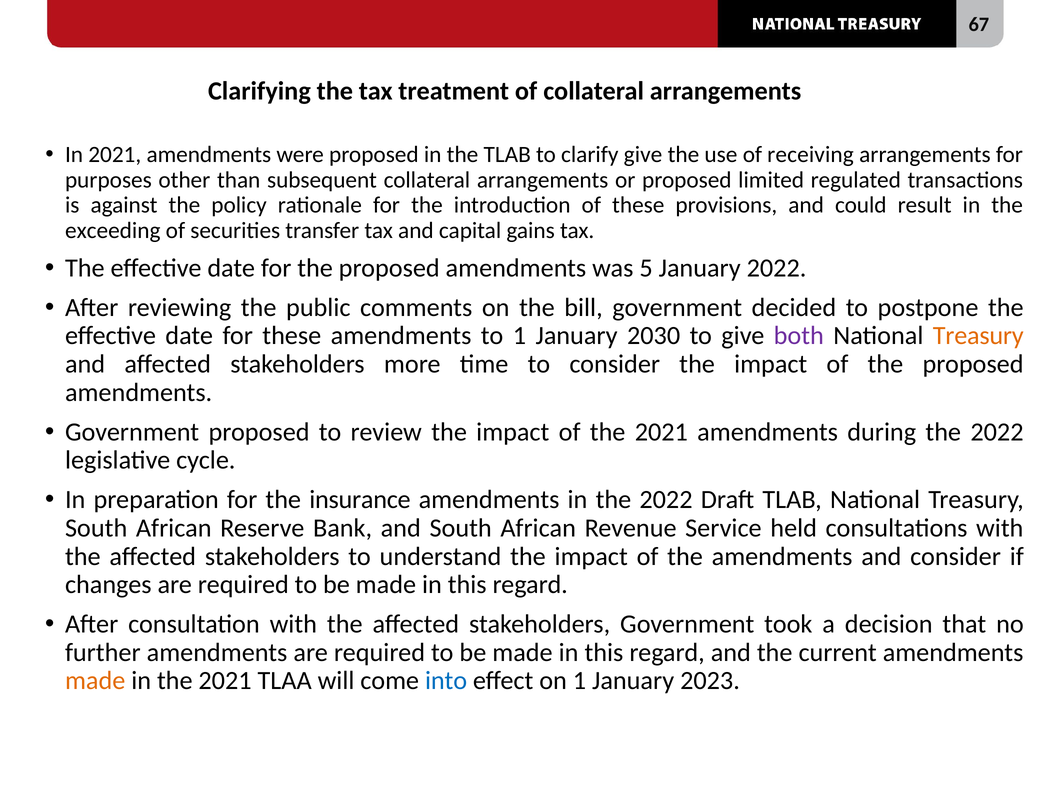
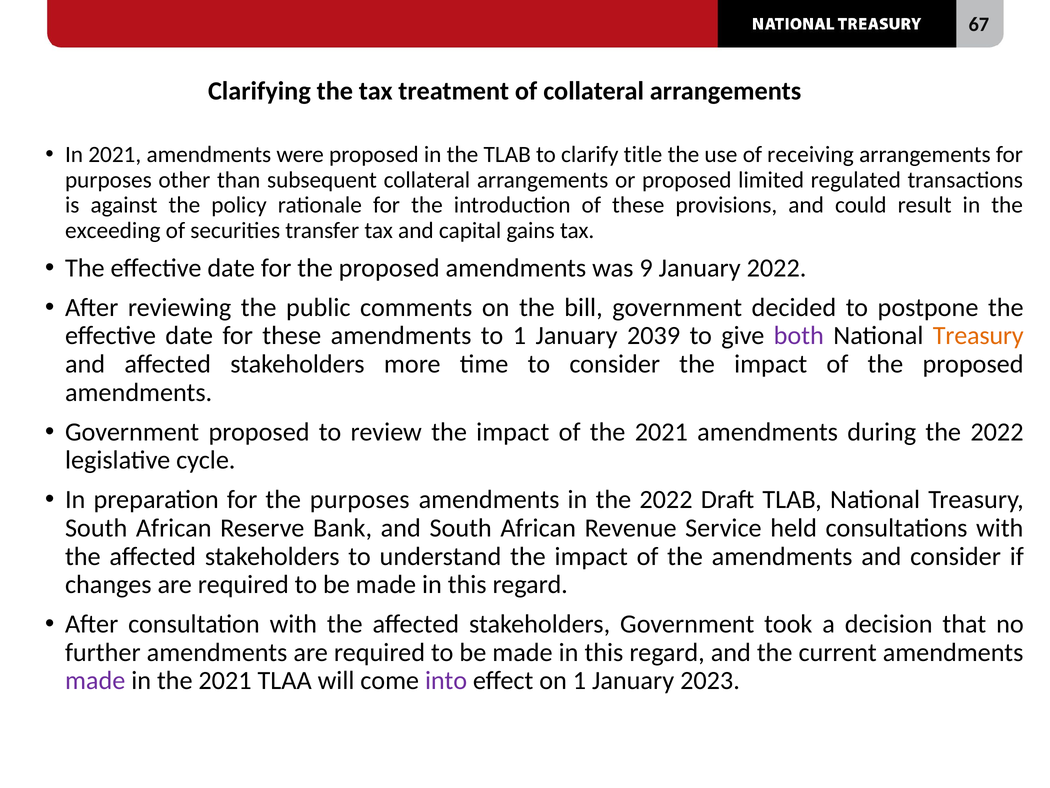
clarify give: give -> title
5: 5 -> 9
2030: 2030 -> 2039
the insurance: insurance -> purposes
made at (95, 680) colour: orange -> purple
into colour: blue -> purple
